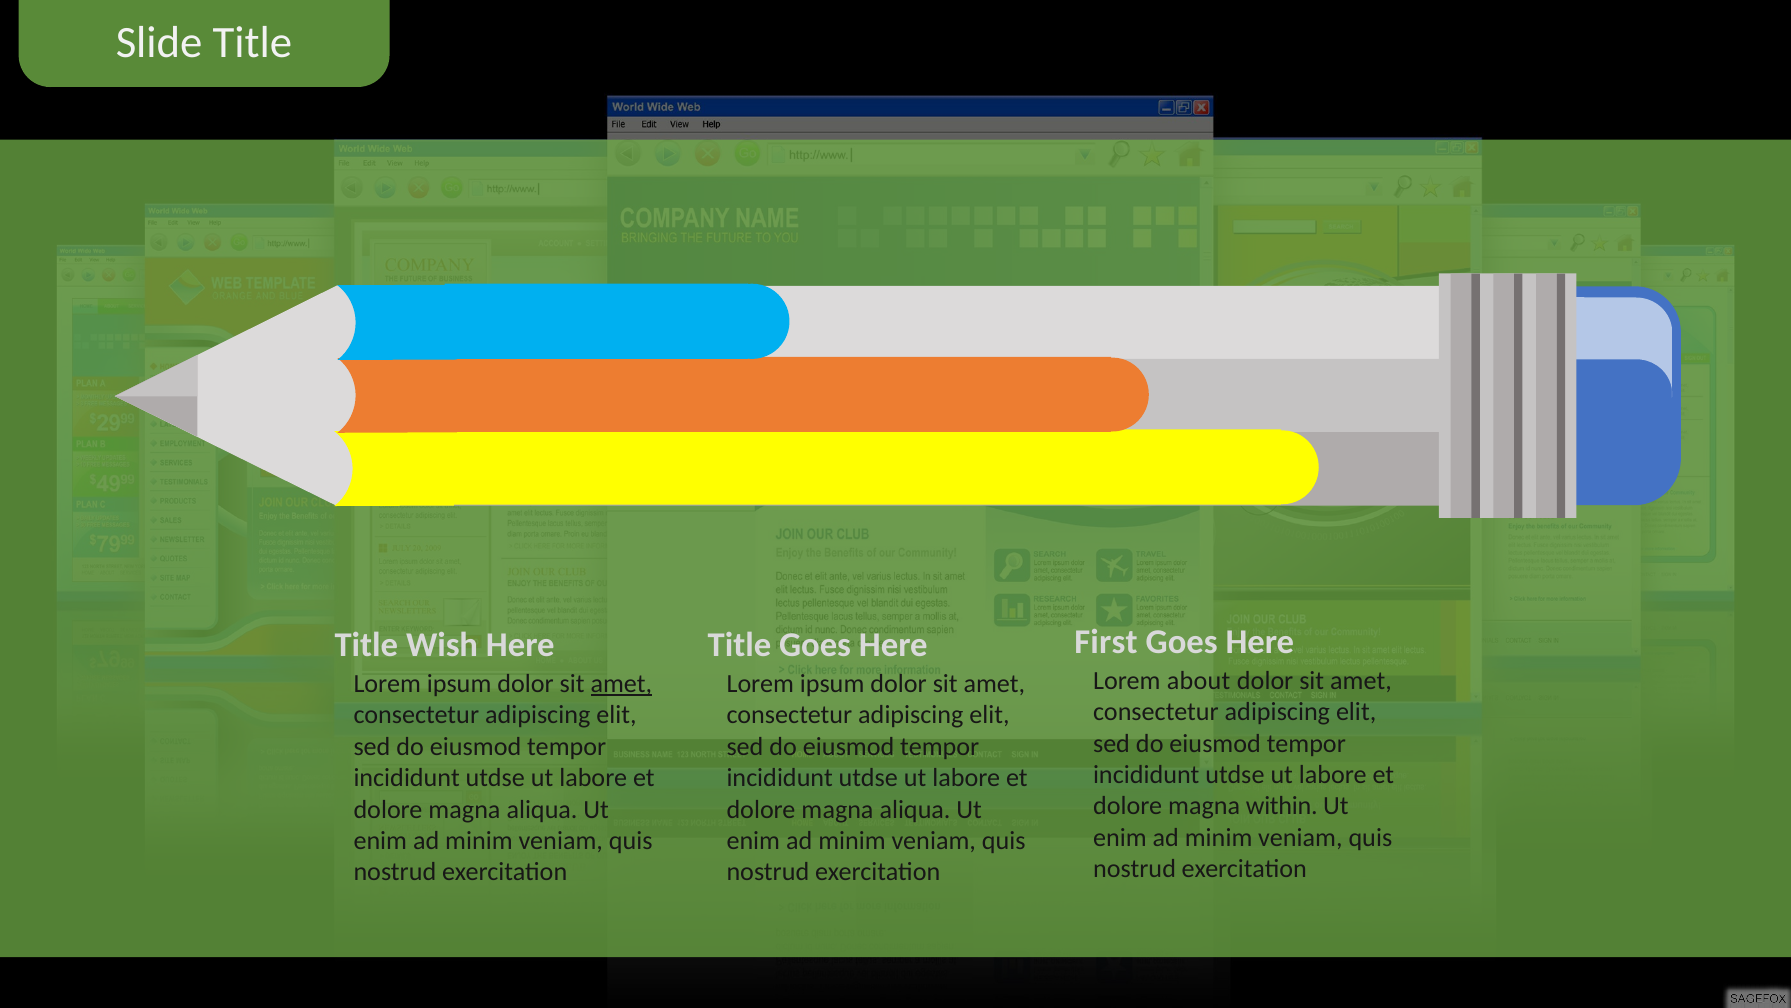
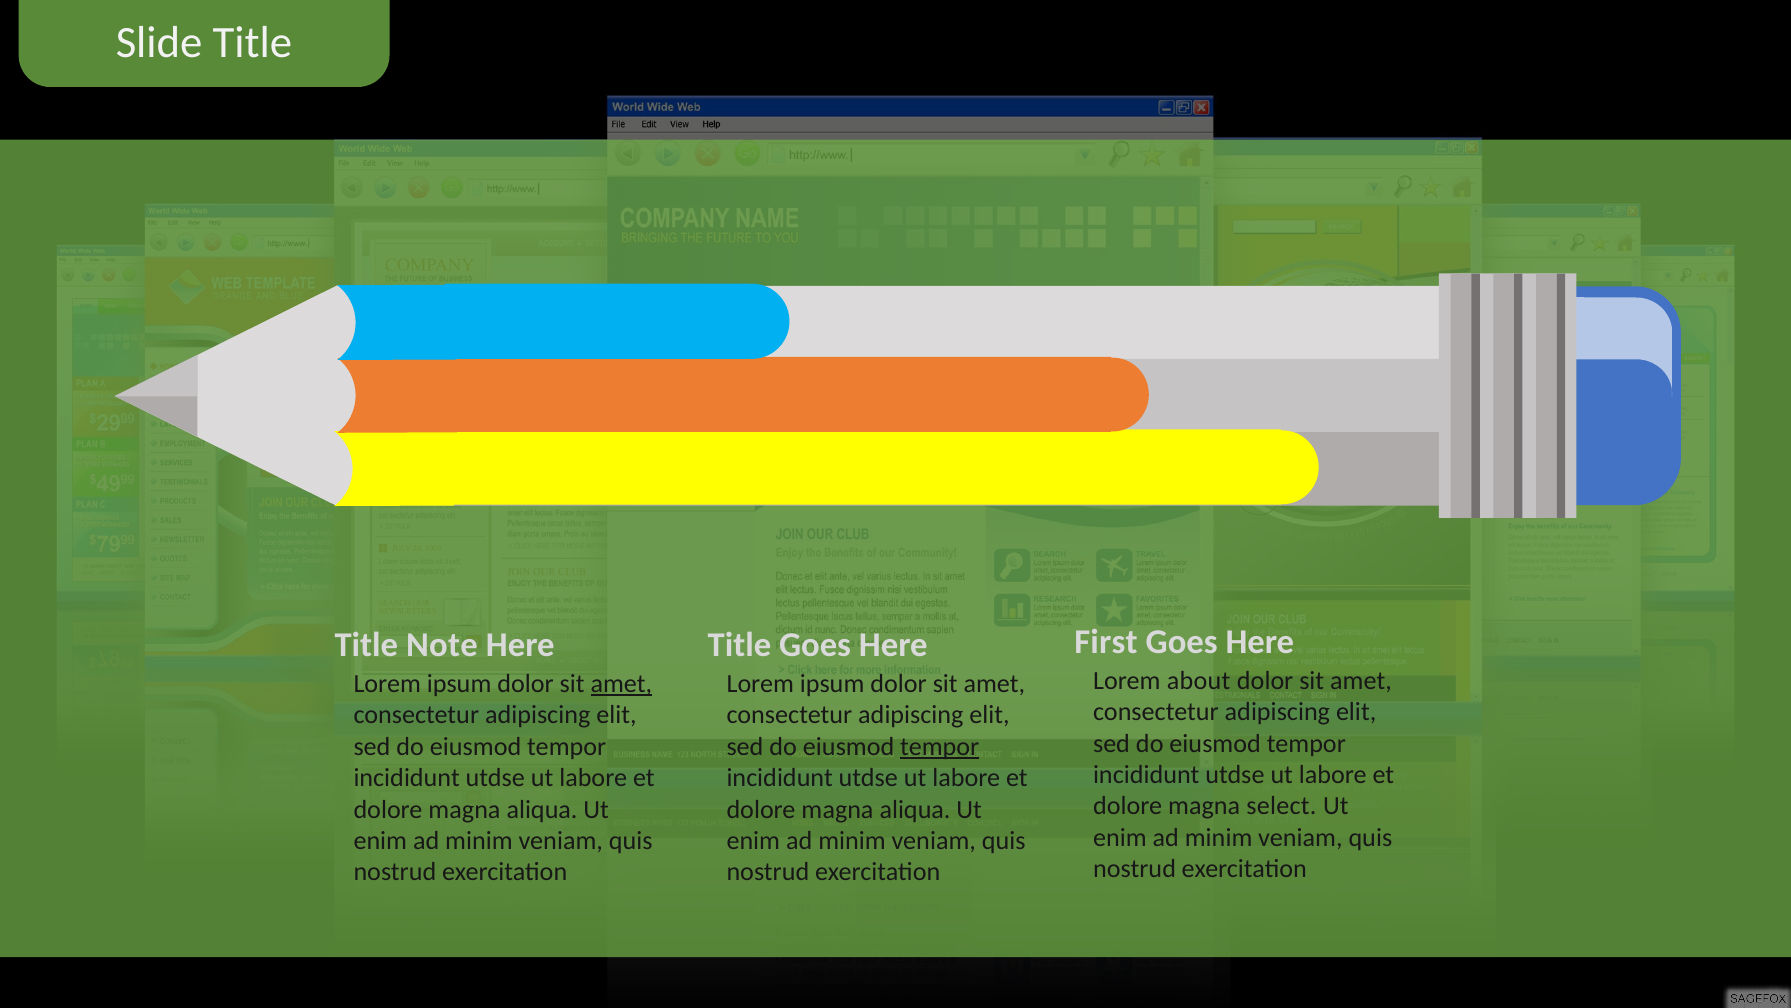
Wish: Wish -> Note
tempor at (940, 746) underline: none -> present
within: within -> select
